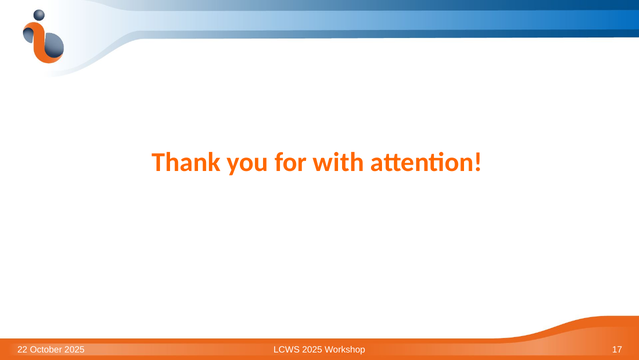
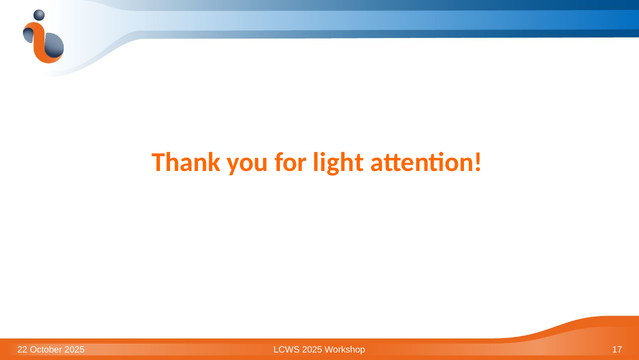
with: with -> light
